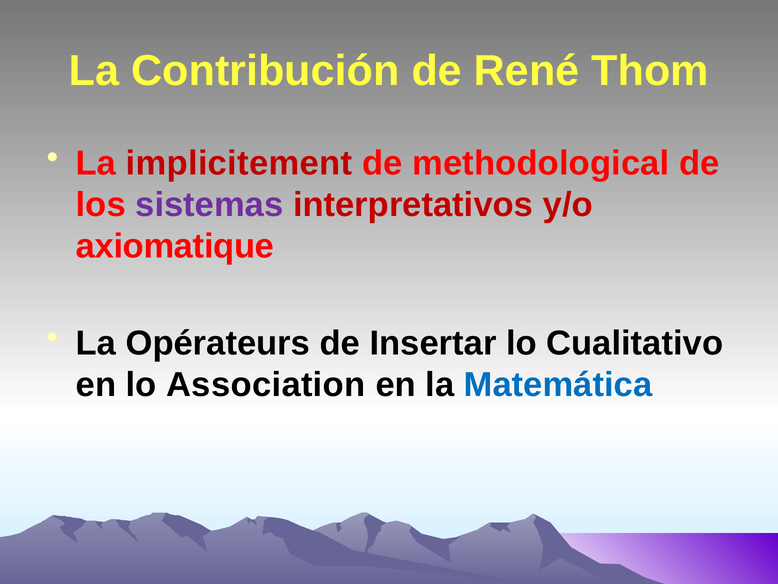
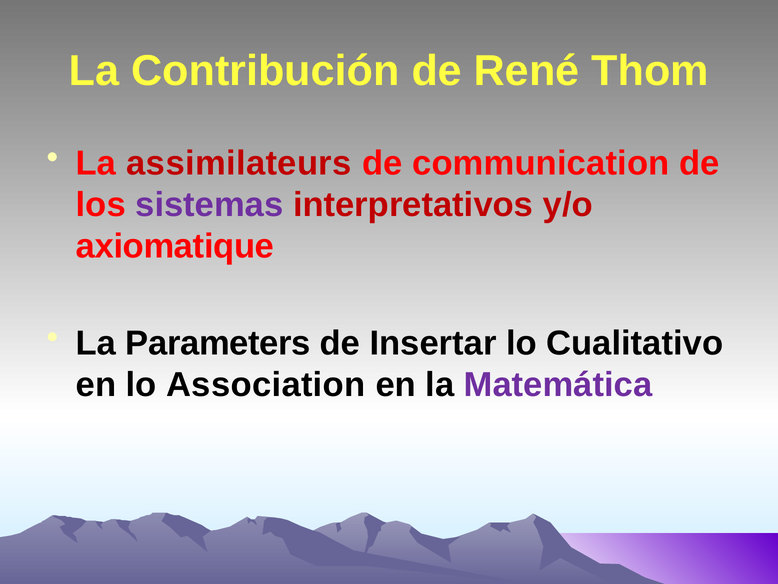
implicitement: implicitement -> assimilateurs
methodological: methodological -> communication
Opérateurs: Opérateurs -> Parameters
Matemática colour: blue -> purple
